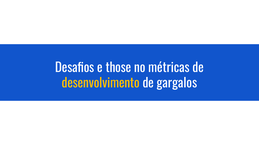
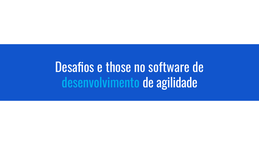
métricas: métricas -> software
desenvolvimento colour: yellow -> light blue
gargalos: gargalos -> agilidade
